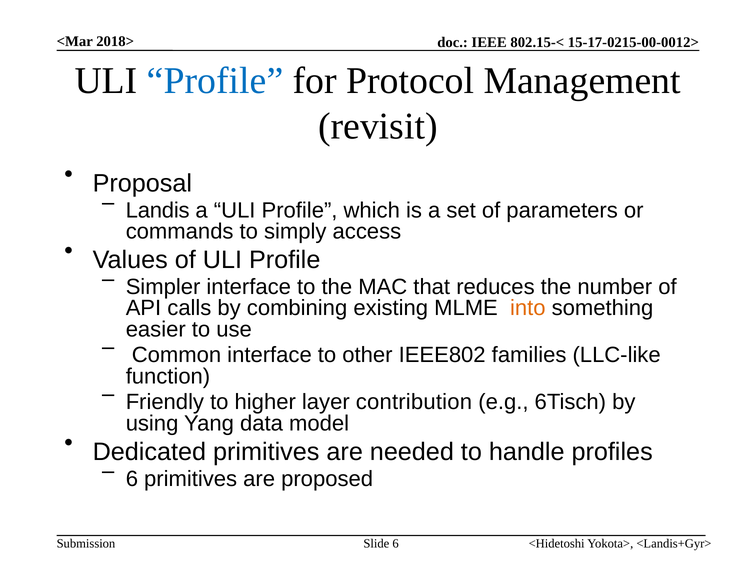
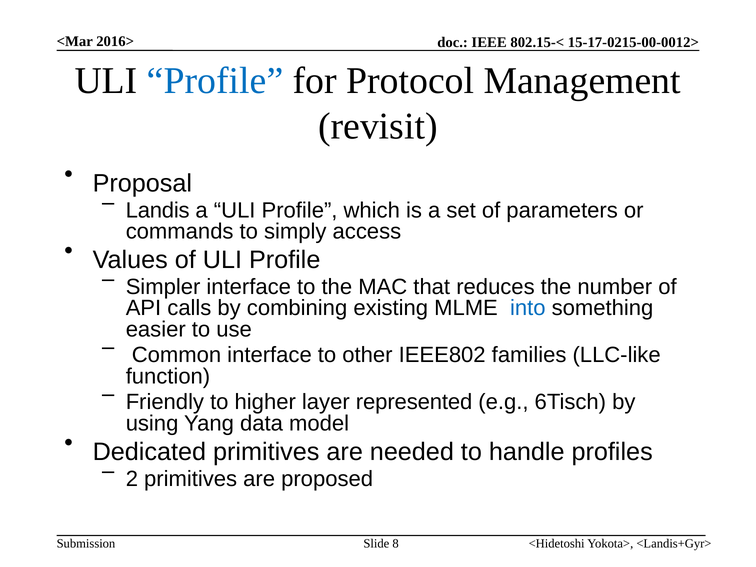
2018>: 2018> -> 2016>
into colour: orange -> blue
contribution: contribution -> represented
6 at (132, 479): 6 -> 2
Slide 6: 6 -> 8
